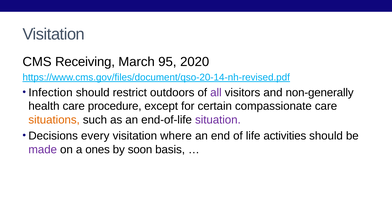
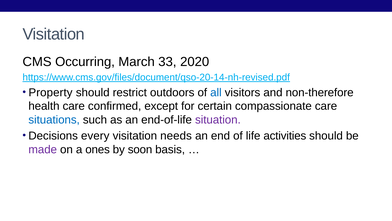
Receiving: Receiving -> Occurring
95: 95 -> 33
Infection: Infection -> Property
all colour: purple -> blue
non-generally: non-generally -> non-therefore
procedure: procedure -> confirmed
situations colour: orange -> blue
where: where -> needs
